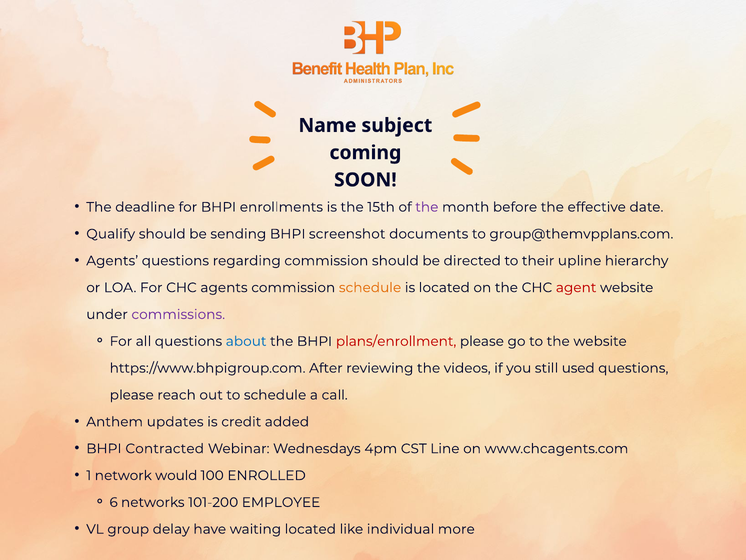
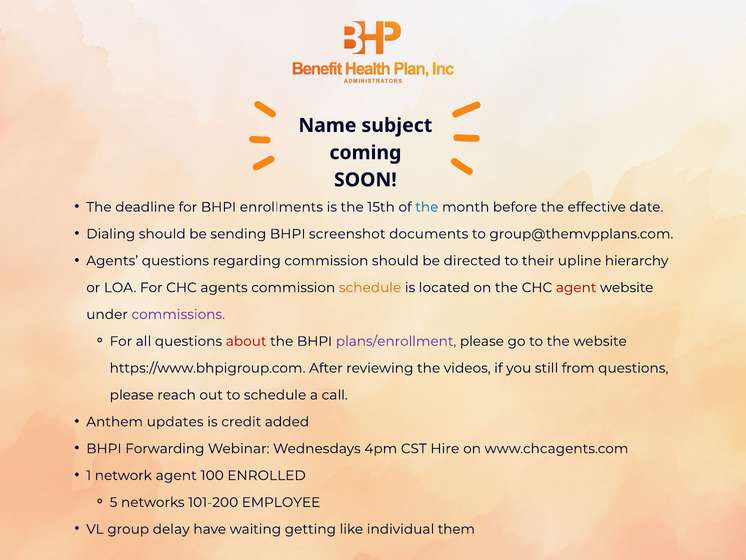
the at (427, 207) colour: purple -> blue
Qualify: Qualify -> Dialing
about colour: blue -> red
plans/enrollment colour: red -> purple
used: used -> from
Contracted: Contracted -> Forwarding
Line: Line -> Hire
network would: would -> agent
6: 6 -> 5
waiting located: located -> getting
more: more -> them
